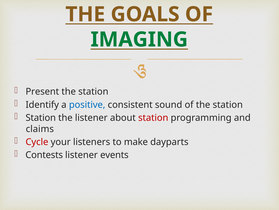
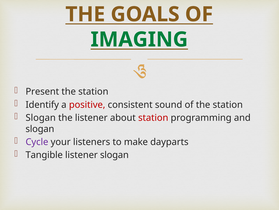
positive colour: blue -> red
Station at (41, 117): Station -> Slogan
claims at (40, 129): claims -> slogan
Cycle colour: red -> purple
Contests: Contests -> Tangible
listener events: events -> slogan
